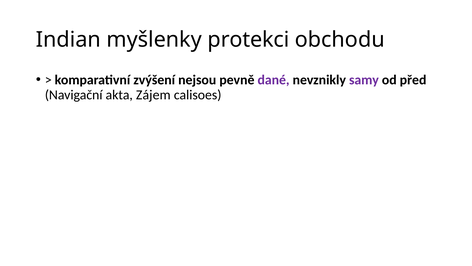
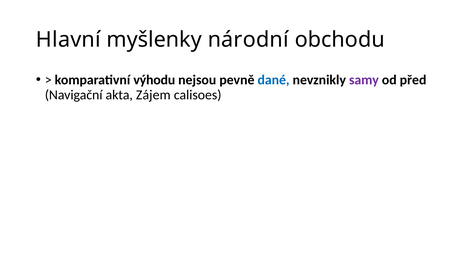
Indian: Indian -> Hlavní
protekci: protekci -> národní
zvýšení: zvýšení -> výhodu
dané colour: purple -> blue
